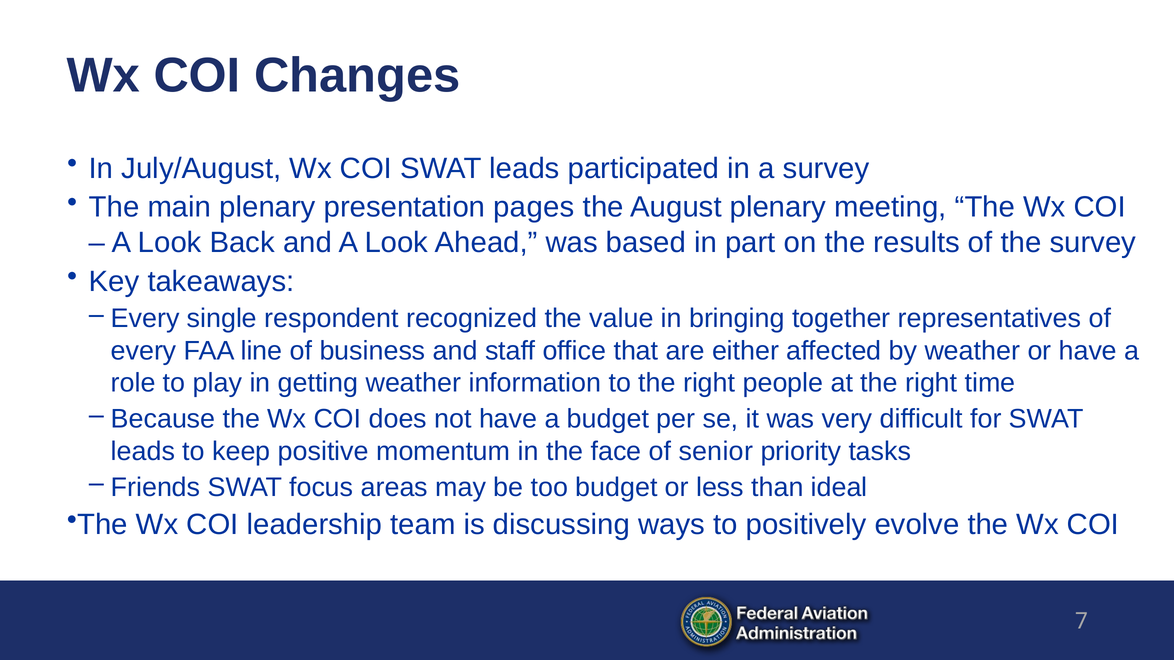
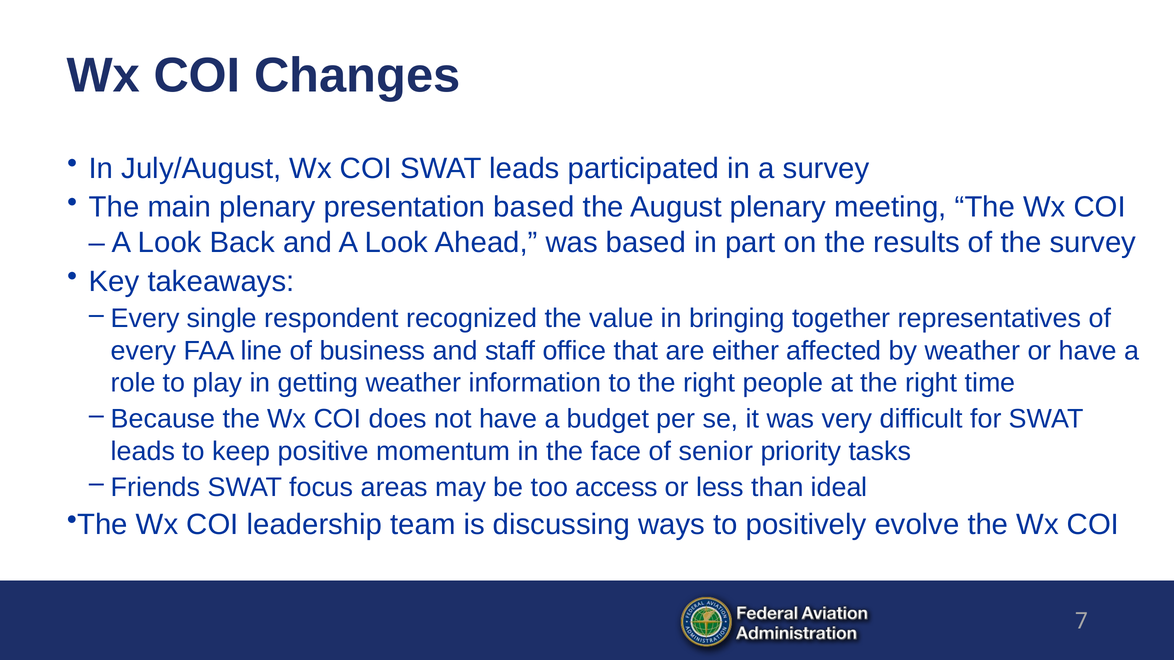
presentation pages: pages -> based
too budget: budget -> access
